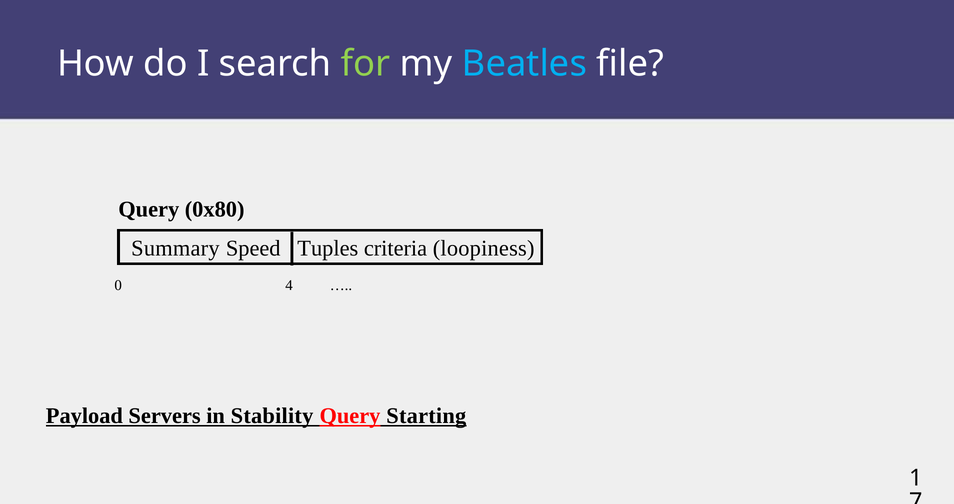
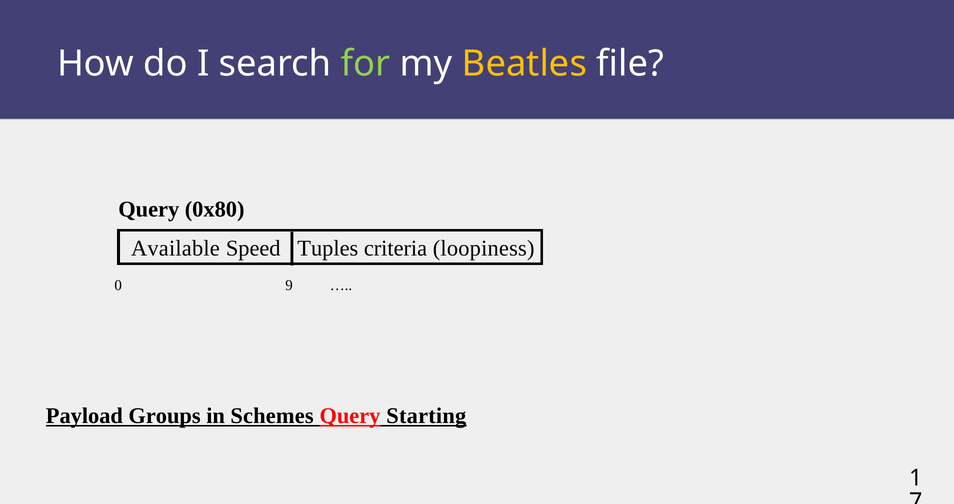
Beatles colour: light blue -> yellow
Summary: Summary -> Available
4: 4 -> 9
Servers: Servers -> Groups
Stability: Stability -> Schemes
